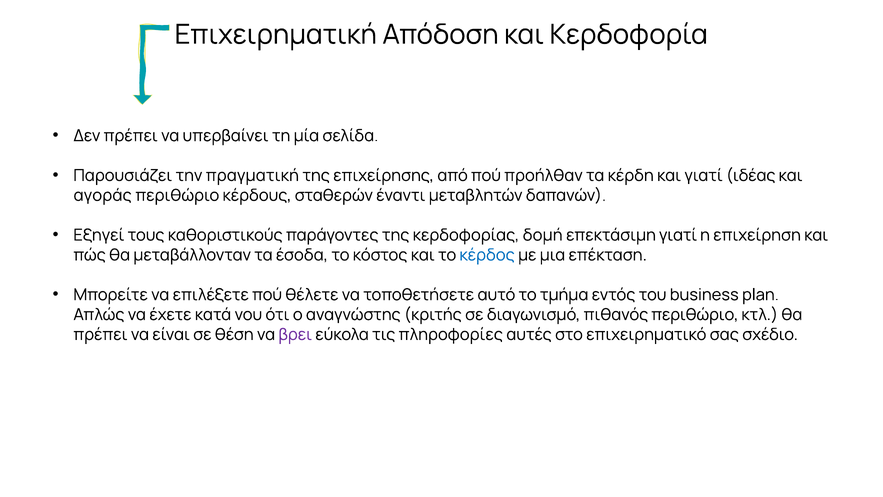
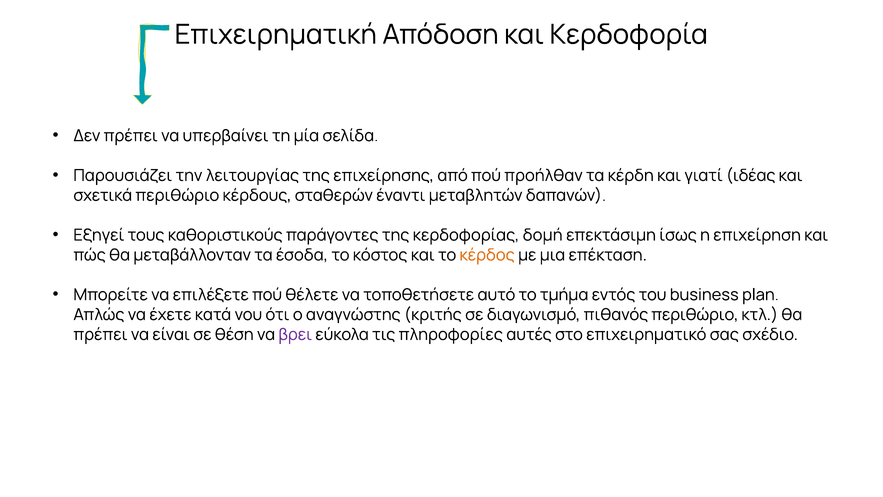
πραγματική: πραγματική -> λειτουργίας
αγοράς: αγοράς -> σχετικά
επεκτάσιμη γιατί: γιατί -> ίσως
κέρδος colour: blue -> orange
